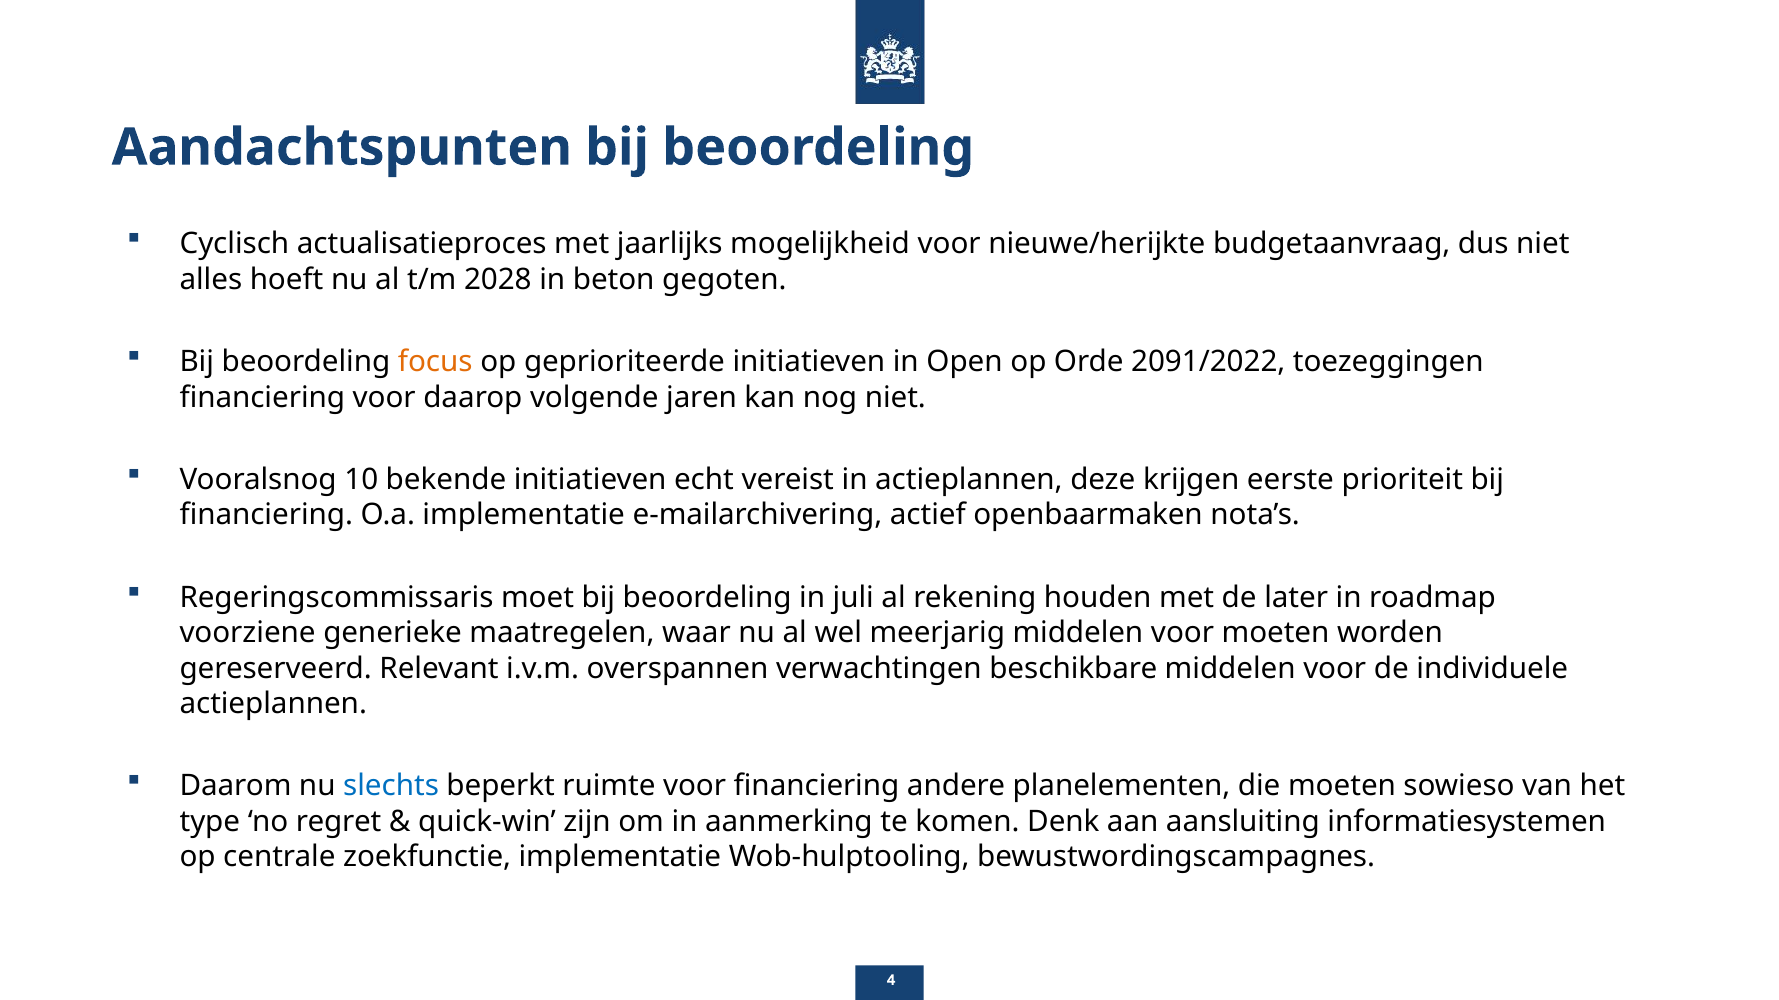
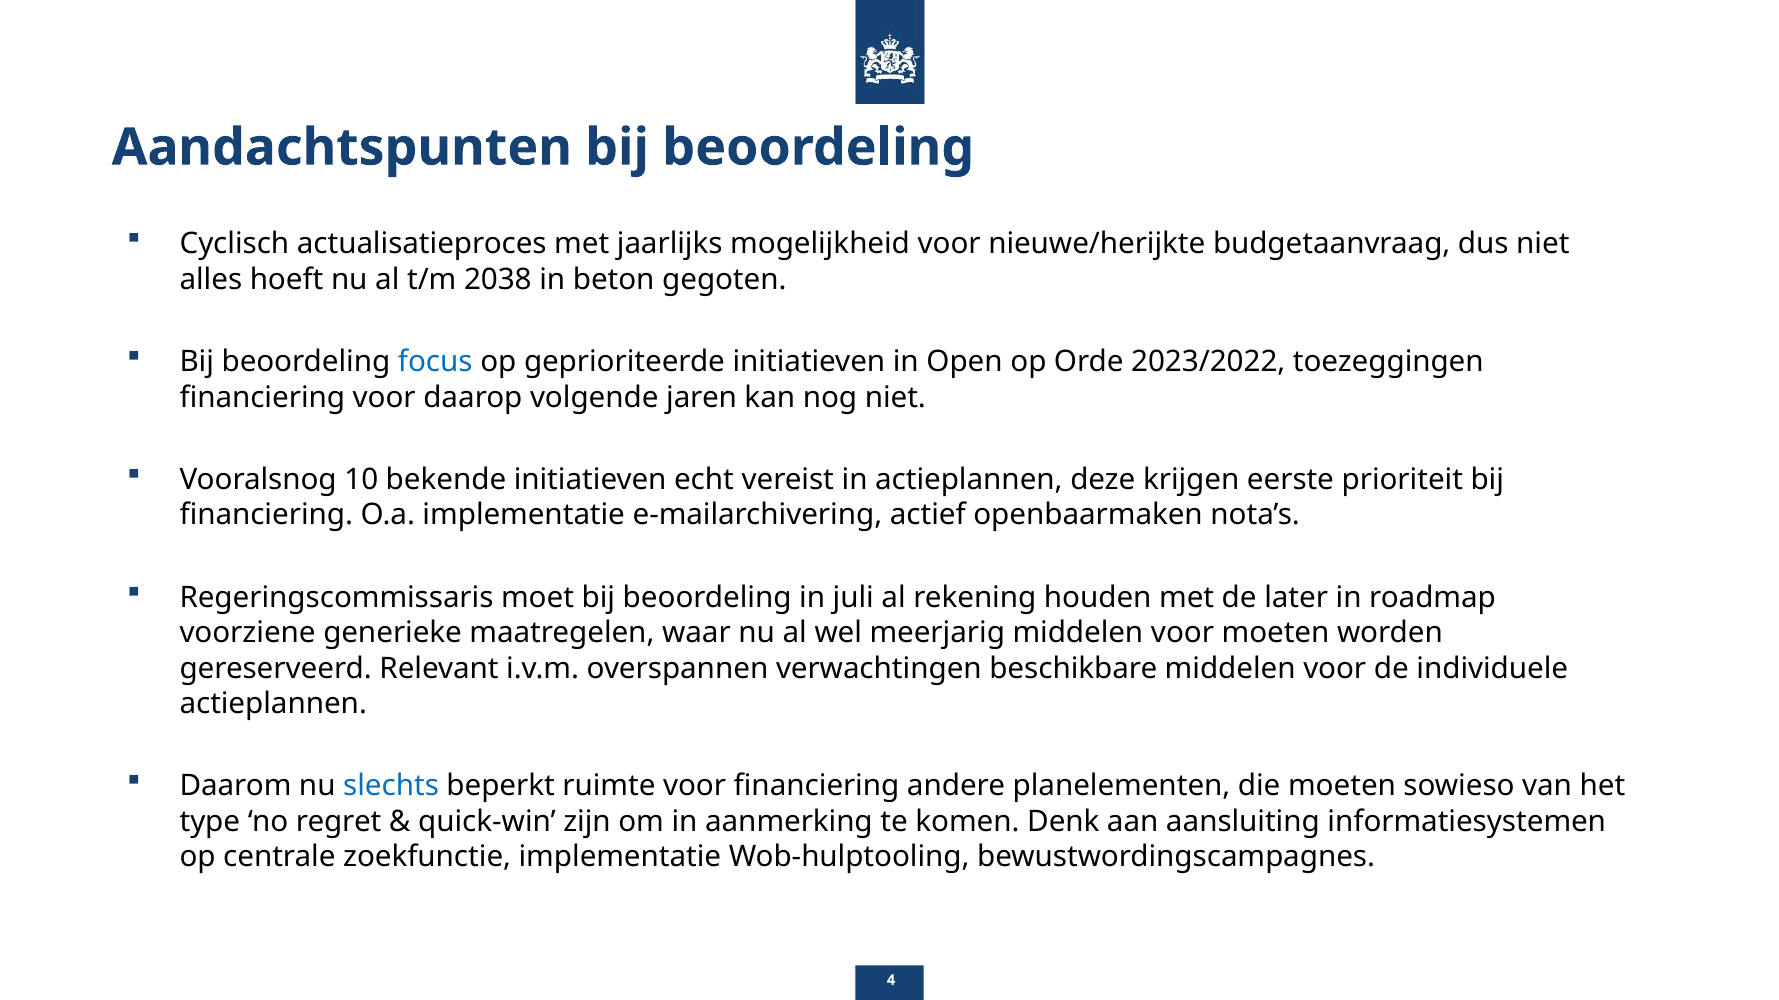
2028: 2028 -> 2038
focus colour: orange -> blue
2091/2022: 2091/2022 -> 2023/2022
